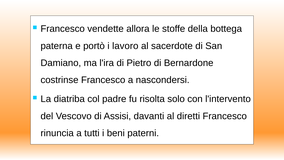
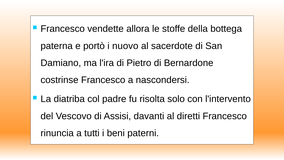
lavoro: lavoro -> nuovo
